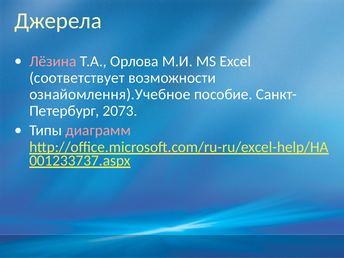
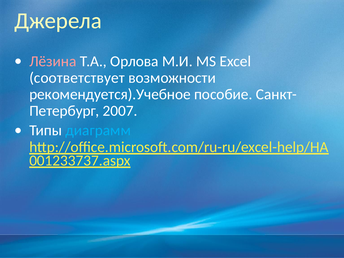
ознайомлення).Учебное: ознайомлення).Учебное -> рекомендуется).Учебное
2073: 2073 -> 2007
диаграмм colour: pink -> light blue
